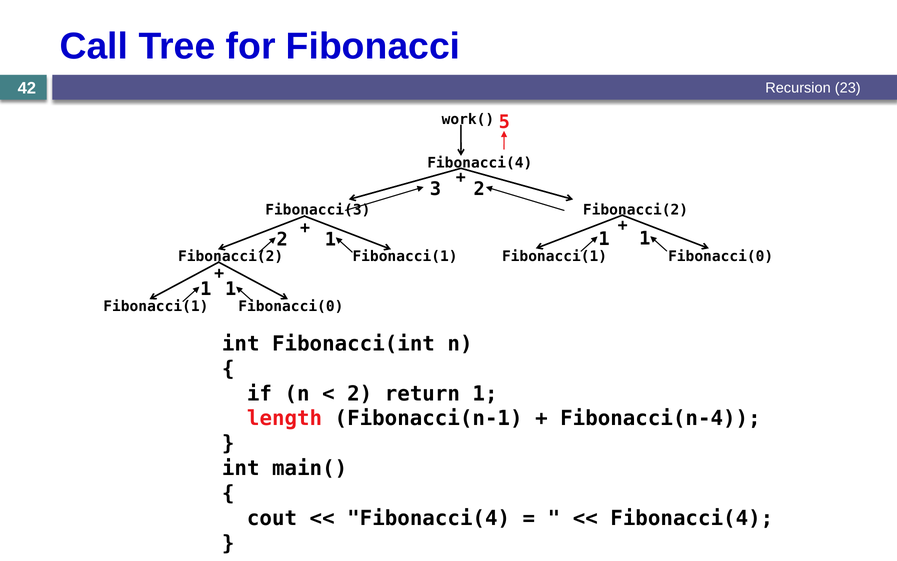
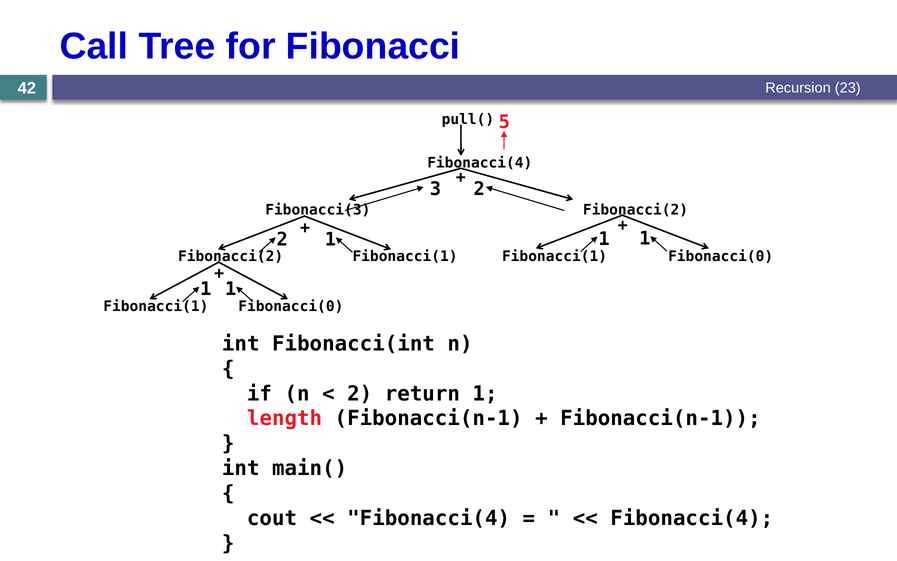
work(: work( -> pull(
Fibonacci(n-4 at (660, 418): Fibonacci(n-4 -> Fibonacci(n-1
